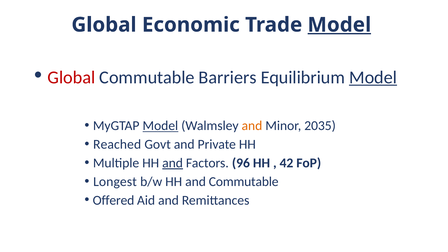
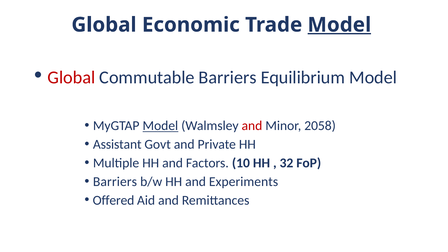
Model at (373, 77) underline: present -> none
and at (252, 126) colour: orange -> red
2035: 2035 -> 2058
Reached: Reached -> Assistant
and at (173, 163) underline: present -> none
96: 96 -> 10
42: 42 -> 32
Longest at (115, 182): Longest -> Barriers
and Commutable: Commutable -> Experiments
